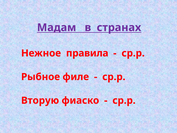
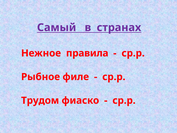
Мадам: Мадам -> Самый
Вторую: Вторую -> Трудом
